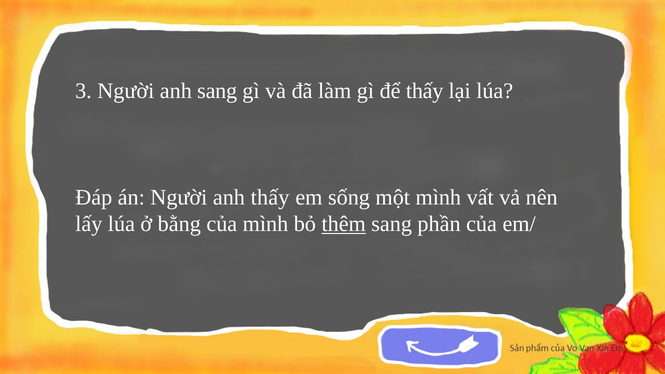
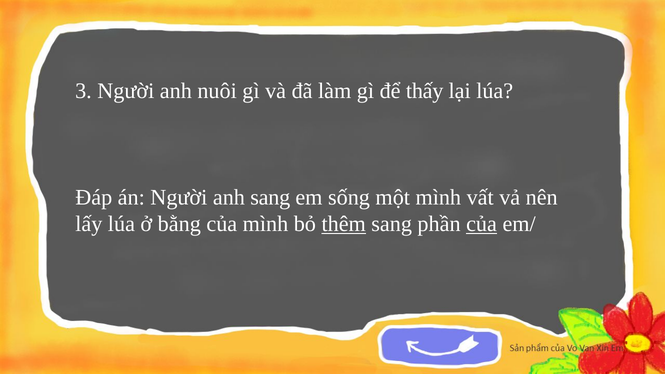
anh sang: sang -> nuôi
anh thấy: thấy -> sang
của at (482, 224) underline: none -> present
